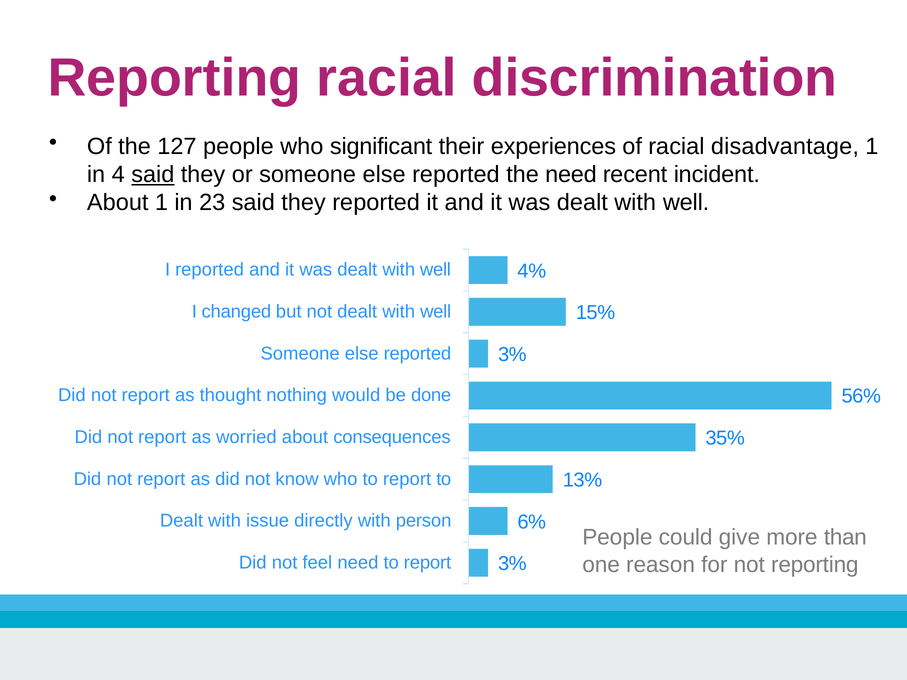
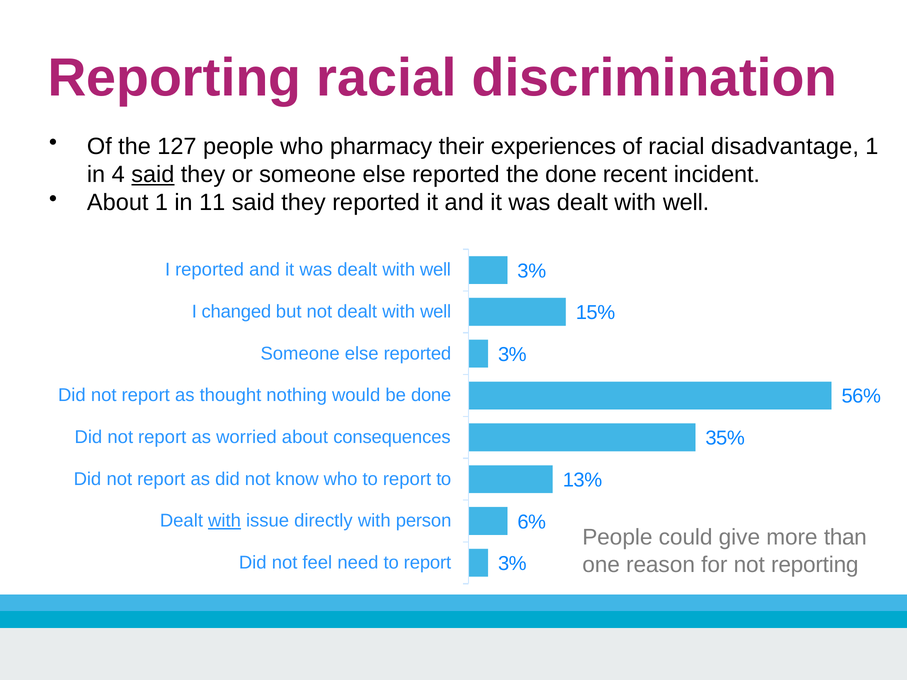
significant: significant -> pharmacy
the need: need -> done
23: 23 -> 11
4% at (532, 271): 4% -> 3%
with at (225, 521) underline: none -> present
